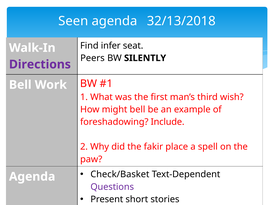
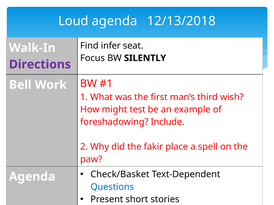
Seen: Seen -> Loud
32/13/2018: 32/13/2018 -> 12/13/2018
Peers: Peers -> Focus
might bell: bell -> test
Questions colour: purple -> blue
